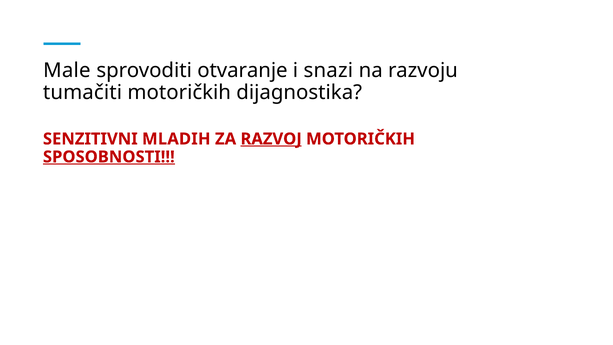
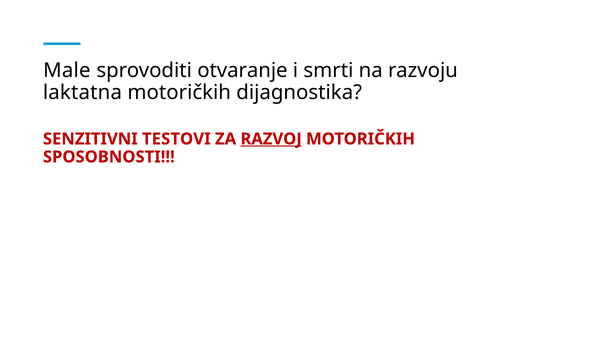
snazi: snazi -> smrti
tumačiti: tumačiti -> laktatna
MLADIH: MLADIH -> TESTOVI
SPOSOBNOSTI underline: present -> none
